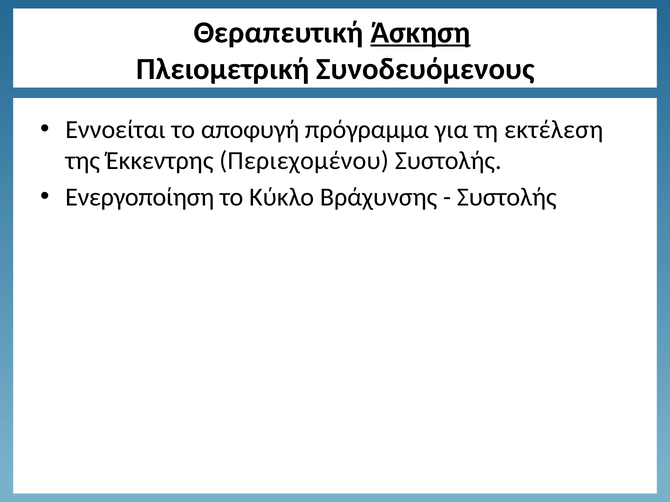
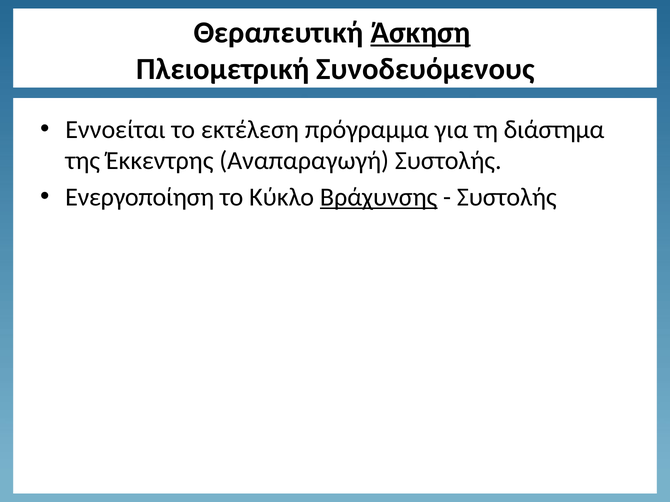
αποφυγή: αποφυγή -> εκτέλεση
εκτέλεση: εκτέλεση -> διάστημα
Περιεχομένου: Περιεχομένου -> Αναπαραγωγή
Βράχυνσης underline: none -> present
